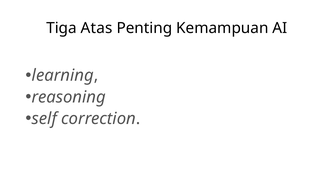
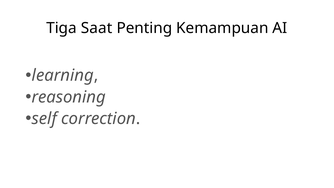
Atas: Atas -> Saat
